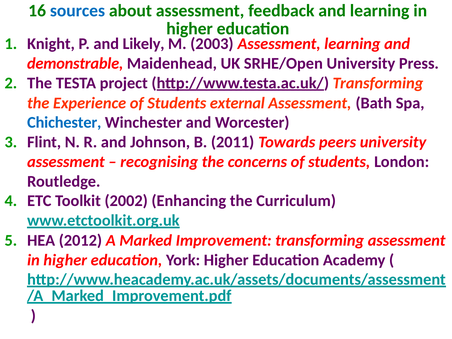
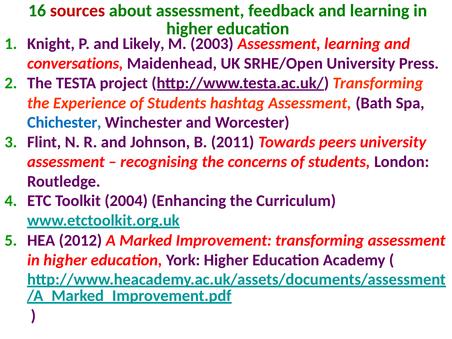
sources colour: blue -> red
demonstrable: demonstrable -> conversations
external: external -> hashtag
2002: 2002 -> 2004
